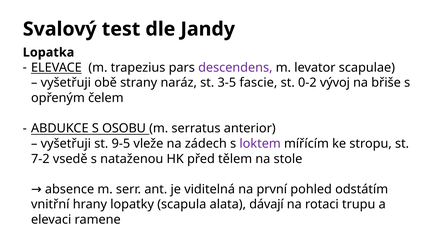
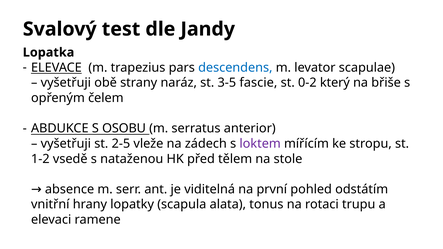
descendens colour: purple -> blue
vývoj: vývoj -> který
9-5: 9-5 -> 2-5
7-2: 7-2 -> 1-2
dávají: dávají -> tonus
